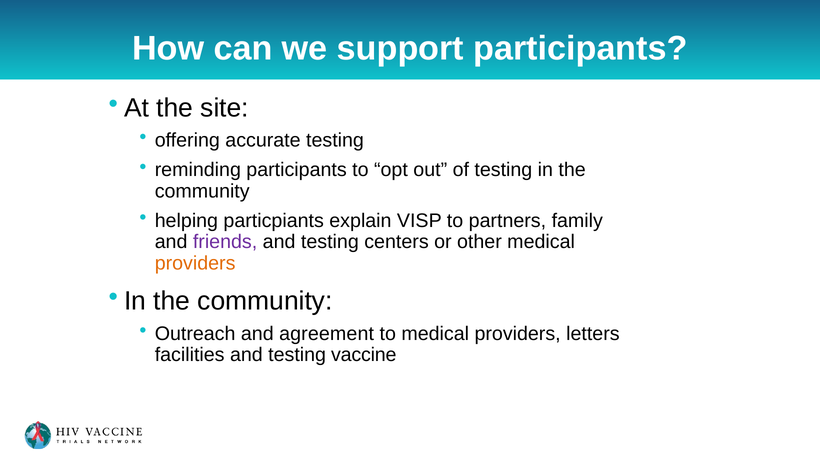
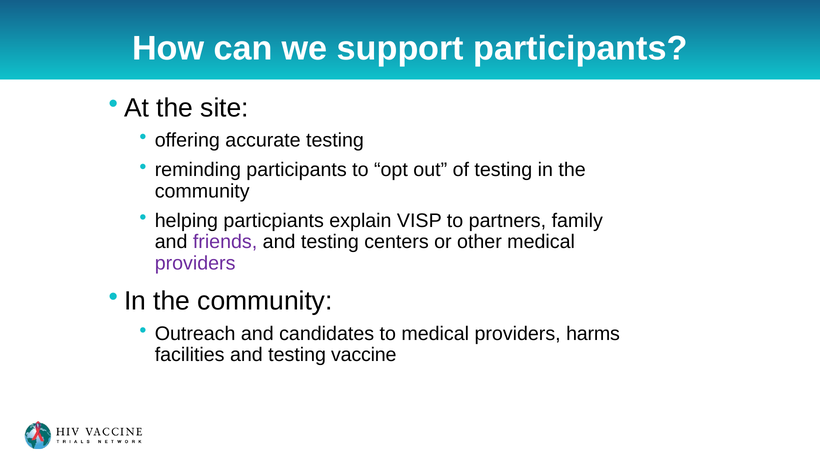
providers at (195, 263) colour: orange -> purple
agreement: agreement -> candidates
letters: letters -> harms
